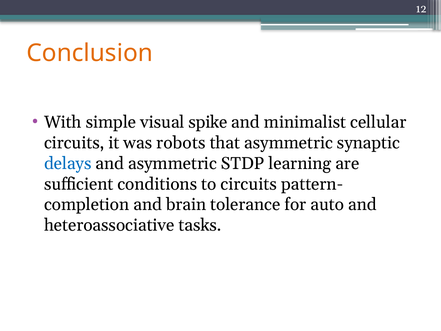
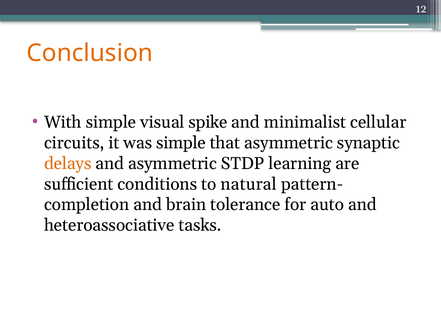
was robots: robots -> simple
delays colour: blue -> orange
to circuits: circuits -> natural
